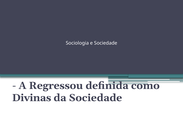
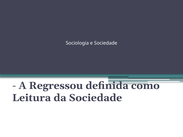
Divinas: Divinas -> Leitura
